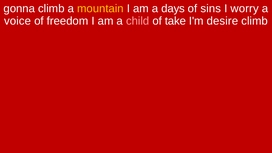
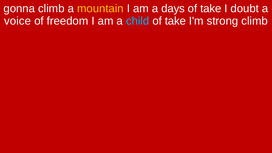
sins at (211, 9): sins -> take
worry: worry -> doubt
child colour: pink -> light blue
desire: desire -> strong
